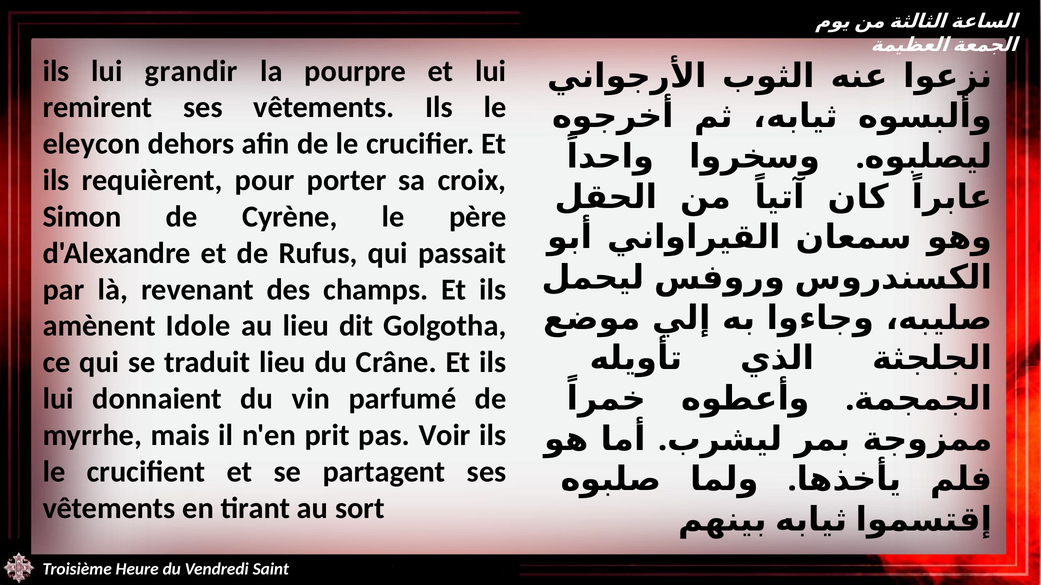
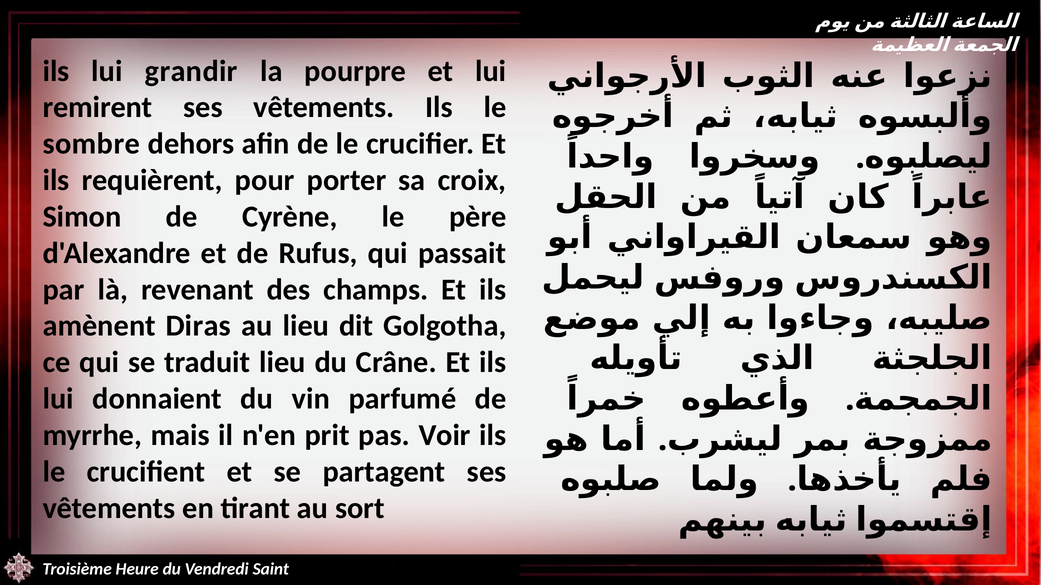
eleycon: eleycon -> sombre
Idole: Idole -> Diras
